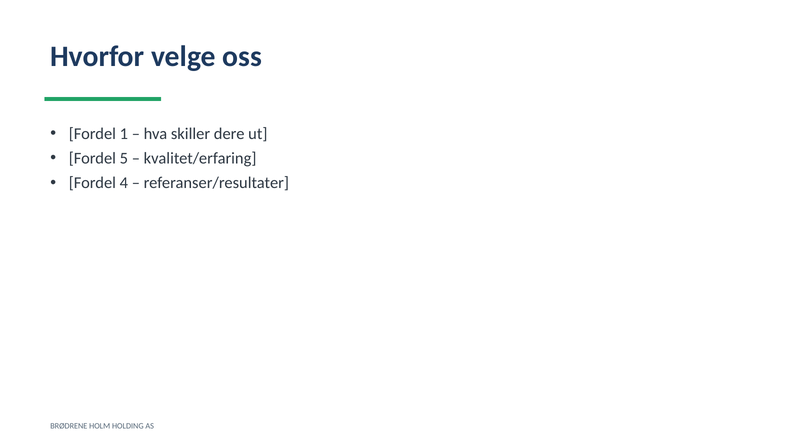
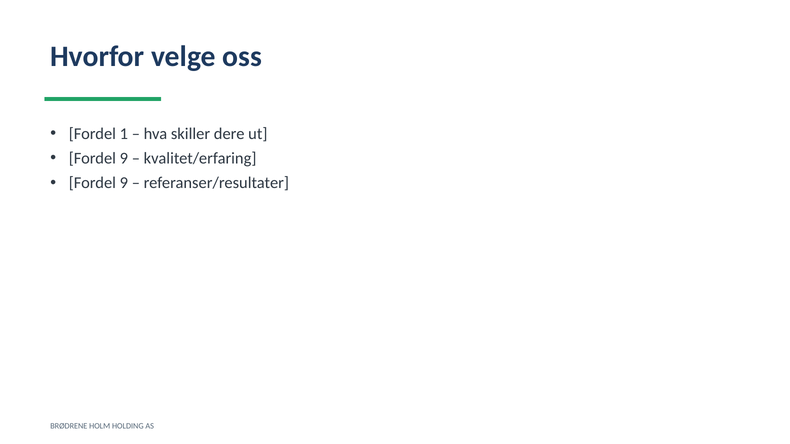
5 at (124, 159): 5 -> 9
4 at (124, 183): 4 -> 9
